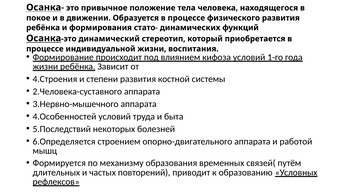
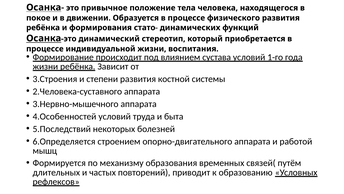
кифоза: кифоза -> сустава
4.Строения: 4.Строения -> 3.Строения
